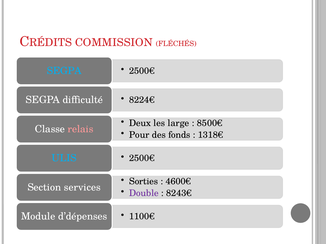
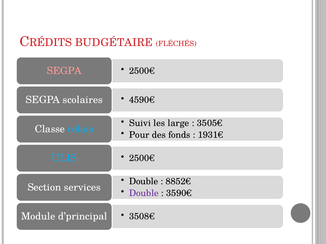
COMMISSION: COMMISSION -> BUDGÉTAIRE
SEGPA at (64, 71) colour: light blue -> pink
8224€: 8224€ -> 4590€
difficulté: difficulté -> scolaires
Deux: Deux -> Suivi
8500€: 8500€ -> 3505€
relais colour: pink -> light blue
1318€: 1318€ -> 1931€
Sorties at (144, 182): Sorties -> Double
4600€: 4600€ -> 8852€
8243€: 8243€ -> 3590€
1100€: 1100€ -> 3508€
d’dépenses: d’dépenses -> d’principal
